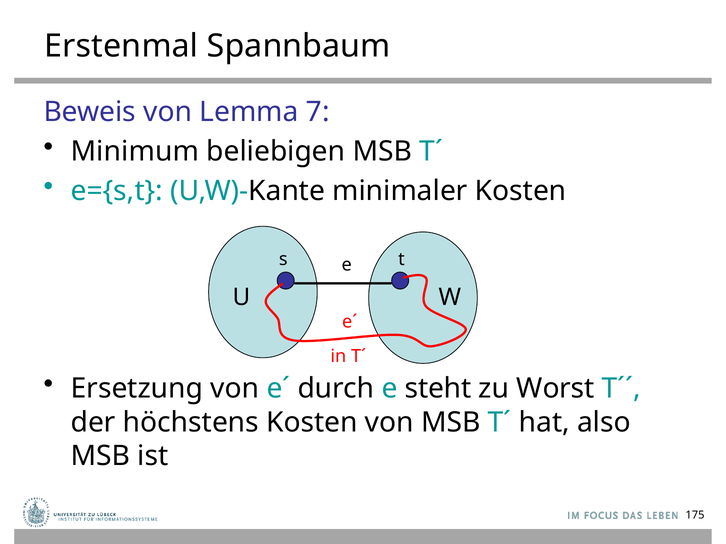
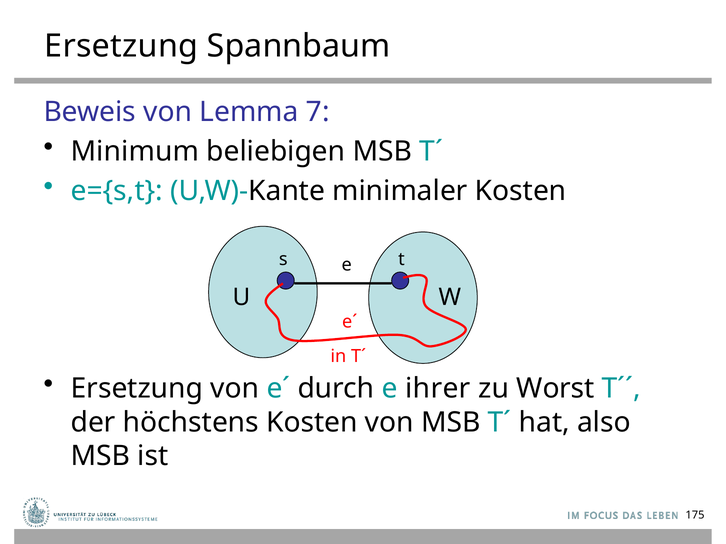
Erstenmal at (121, 46): Erstenmal -> Ersetzung
steht: steht -> ihrer
